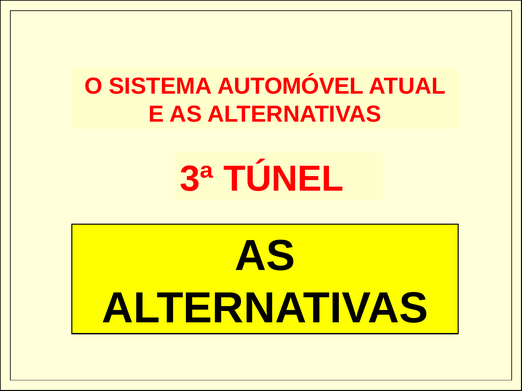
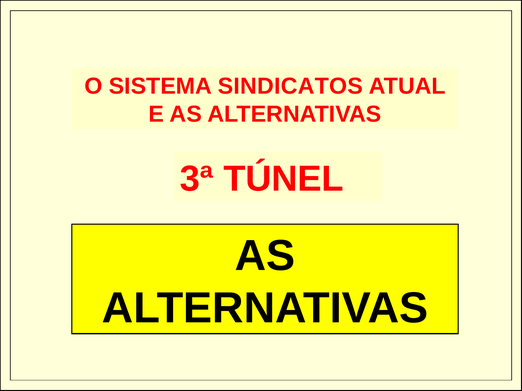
AUTOMÓVEL: AUTOMÓVEL -> SINDICATOS
